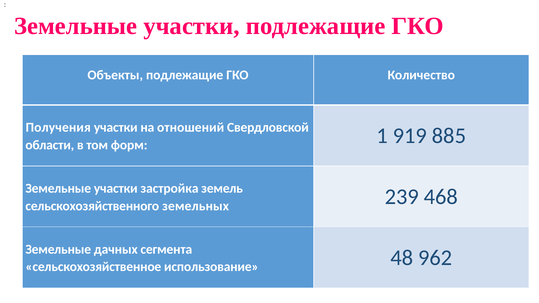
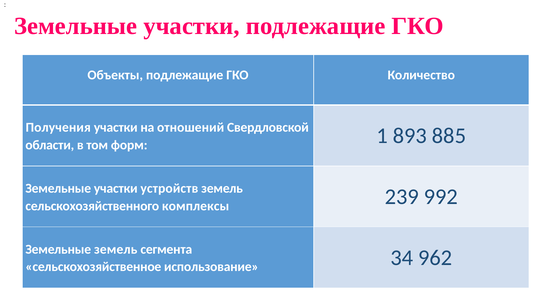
919: 919 -> 893
застройка: застройка -> устройств
земельных: земельных -> комплексы
468: 468 -> 992
Земельные дачных: дачных -> земель
48: 48 -> 34
